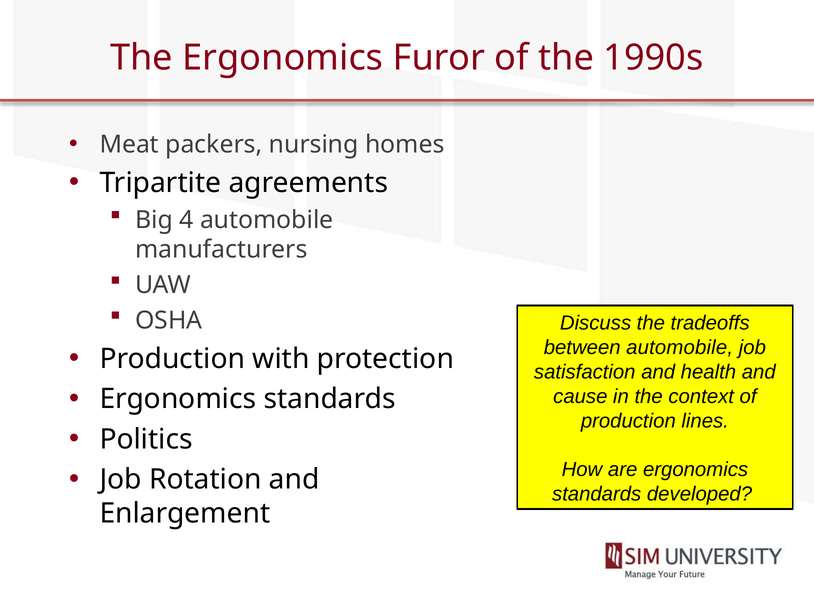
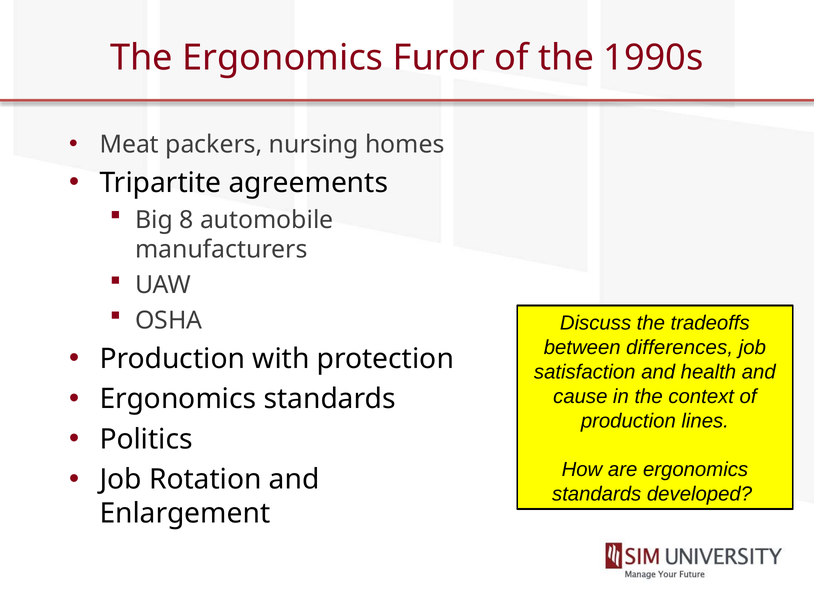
4: 4 -> 8
between automobile: automobile -> differences
